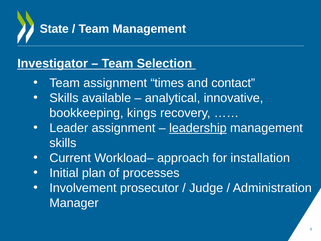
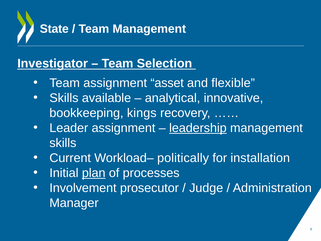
times: times -> asset
contact: contact -> flexible
approach: approach -> politically
plan underline: none -> present
